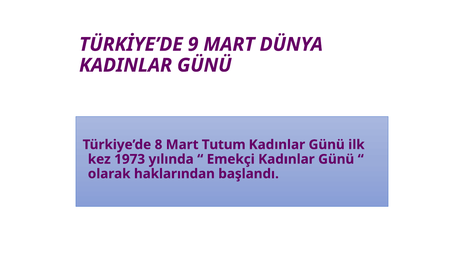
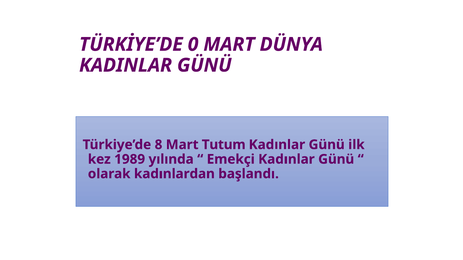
9: 9 -> 0
1973: 1973 -> 1989
haklarından: haklarından -> kadınlardan
